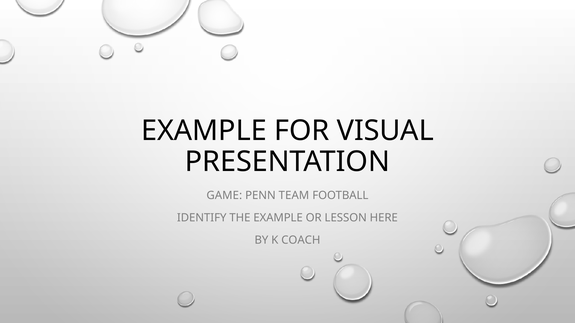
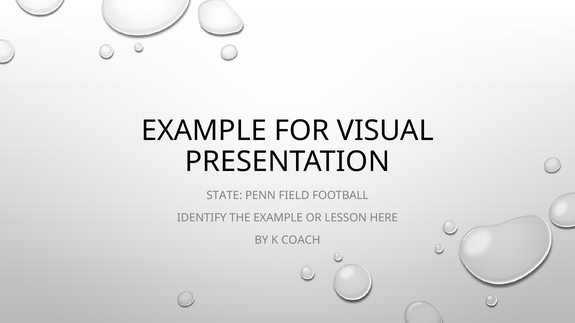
GAME: GAME -> STATE
TEAM: TEAM -> FIELD
